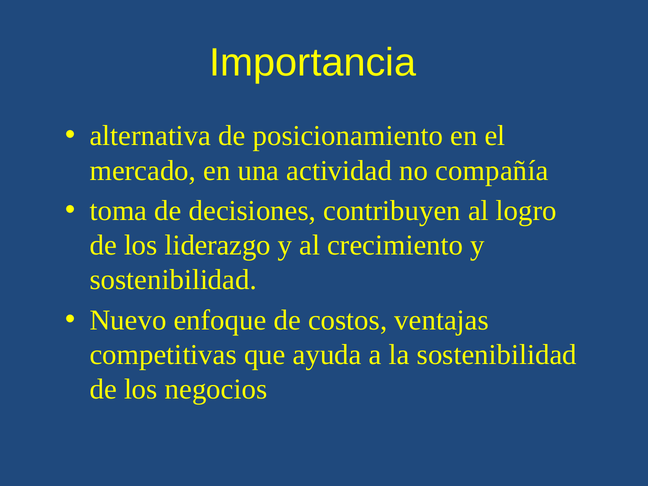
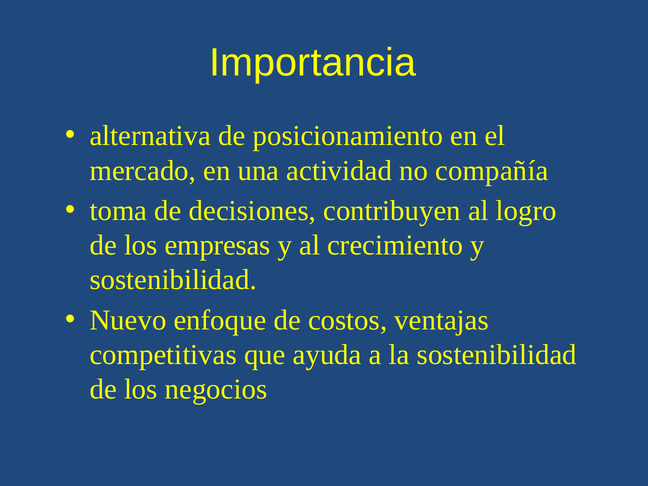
liderazgo: liderazgo -> empresas
